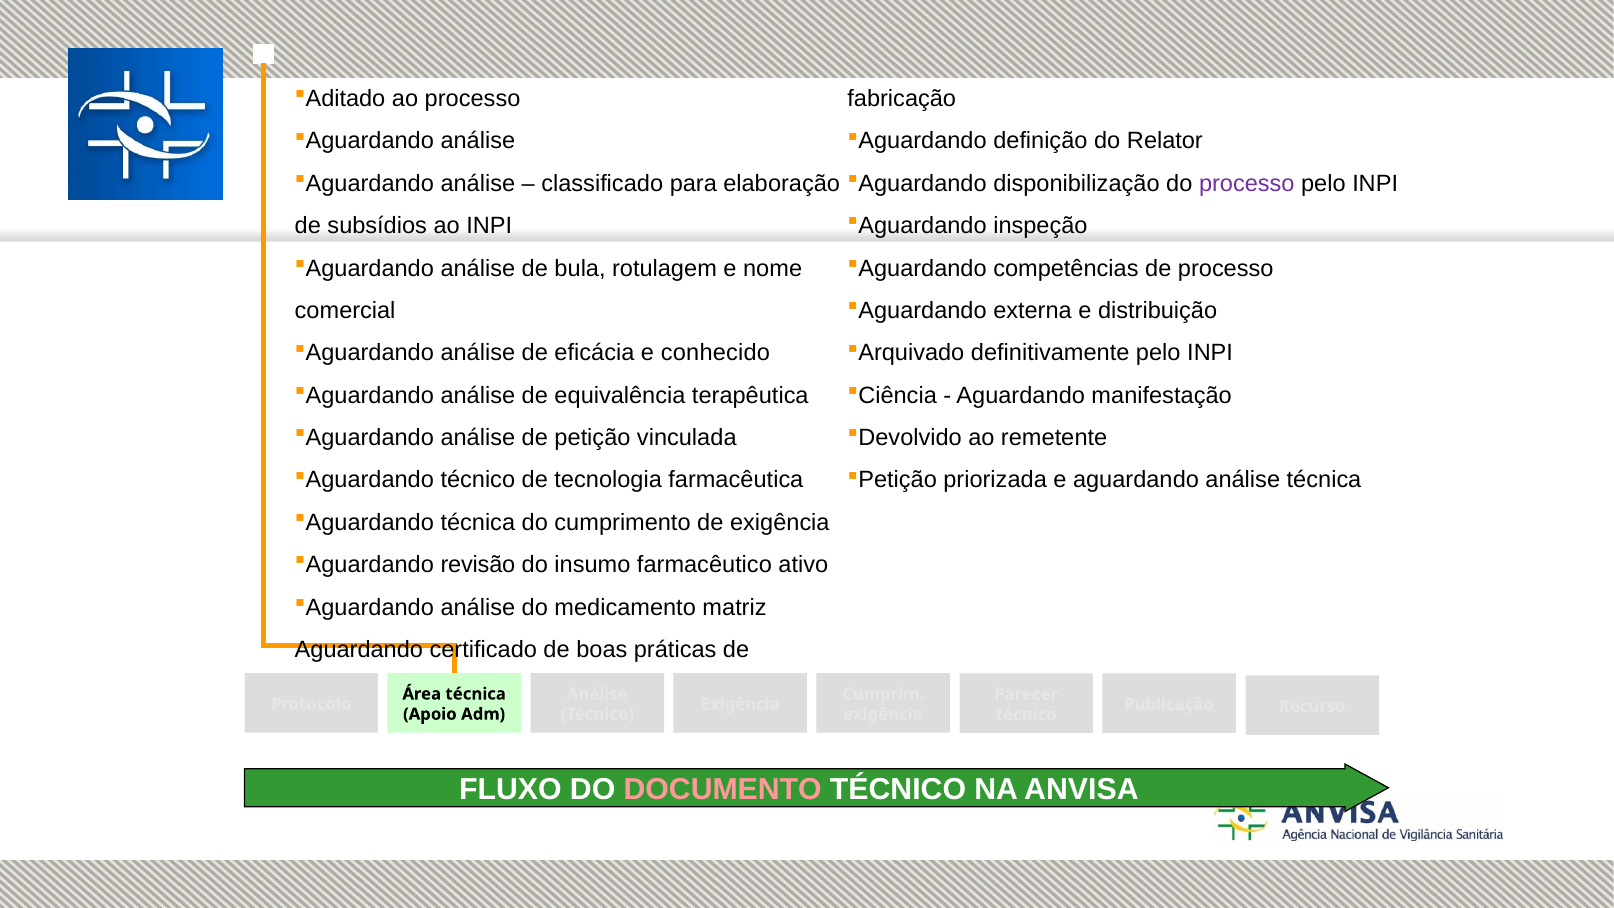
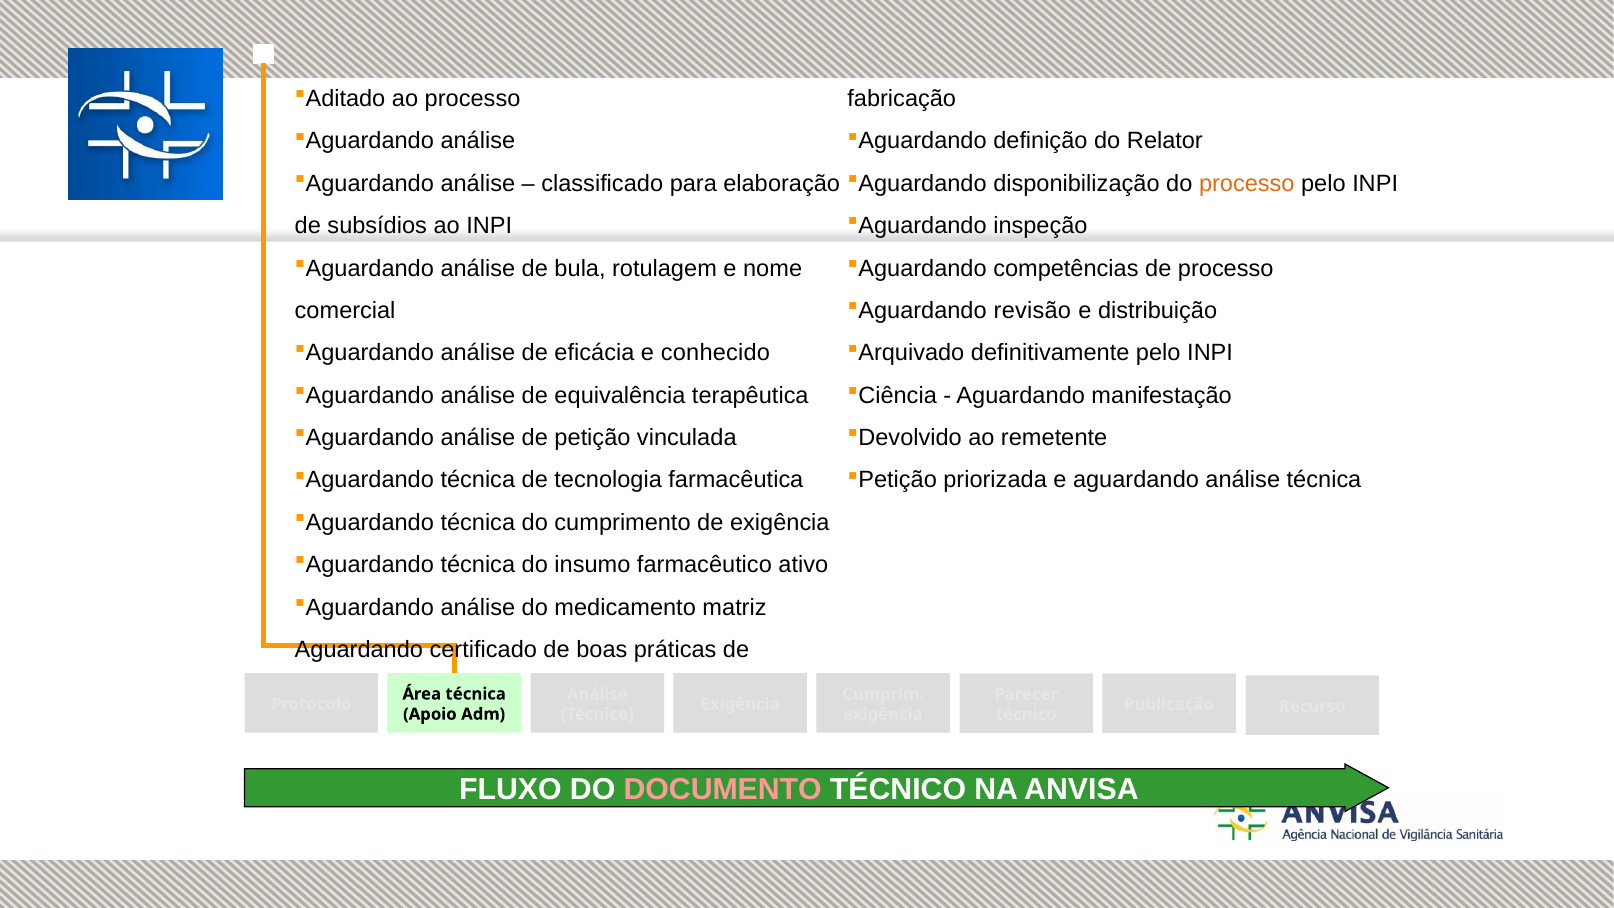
processo at (1247, 184) colour: purple -> orange
externa: externa -> revisão
técnico at (478, 480): técnico -> técnica
revisão at (478, 565): revisão -> técnica
